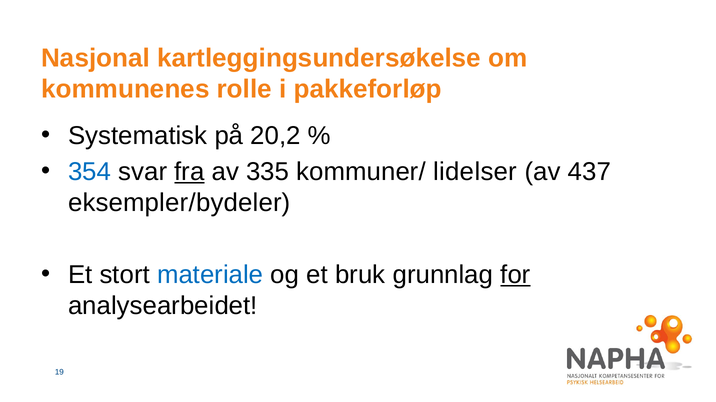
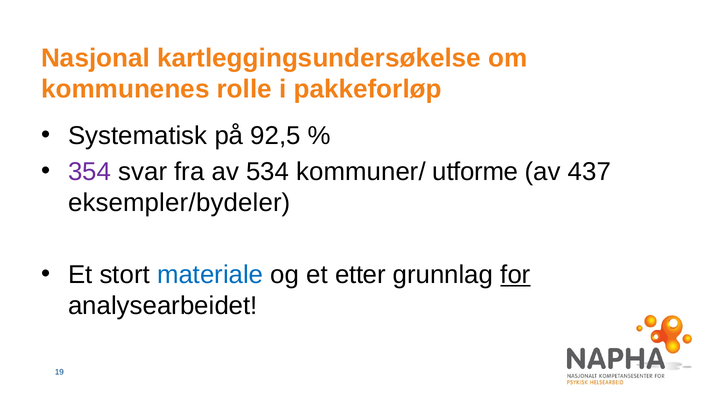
20,2: 20,2 -> 92,5
354 colour: blue -> purple
fra underline: present -> none
335: 335 -> 534
lidelser: lidelser -> utforme
bruk: bruk -> etter
